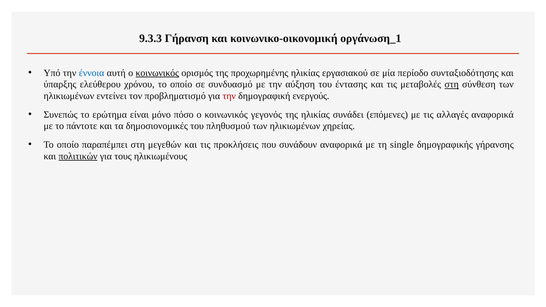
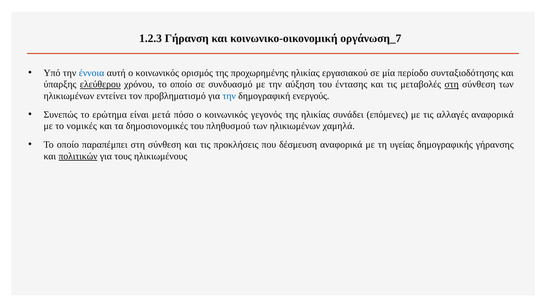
9.3.3: 9.3.3 -> 1.2.3
οργάνωση_1: οργάνωση_1 -> οργάνωση_7
κοινωνικός at (157, 73) underline: present -> none
ελεύθερου underline: none -> present
την at (229, 96) colour: red -> blue
μόνο: μόνο -> μετά
πάντοτε: πάντοτε -> νομικές
χηρείας: χηρείας -> χαμηλά
παραπέμπει στη μεγεθών: μεγεθών -> σύνθεση
συνάδουν: συνάδουν -> δέσμευση
single: single -> υγείας
